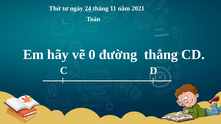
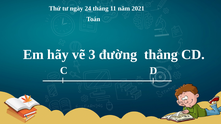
0: 0 -> 3
